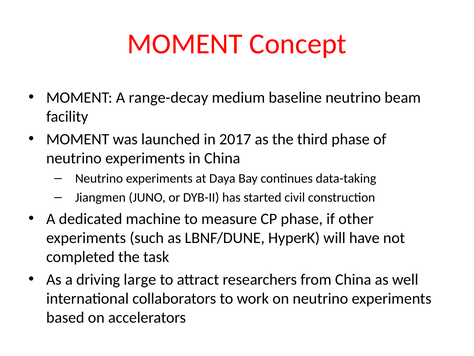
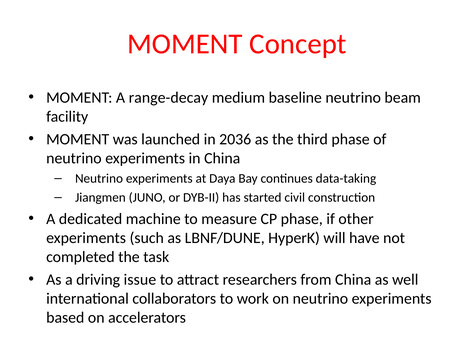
2017: 2017 -> 2036
large: large -> issue
